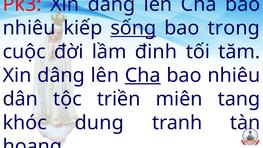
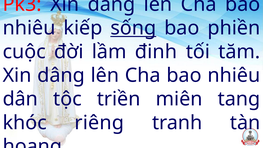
trong: trong -> phiền
Cha at (143, 75) underline: present -> none
dung: dung -> riêng
